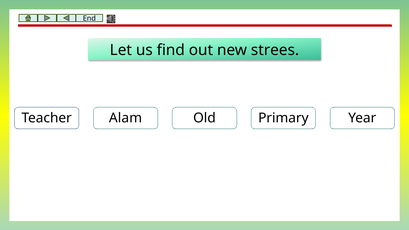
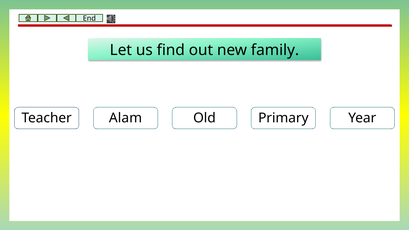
strees: strees -> family
